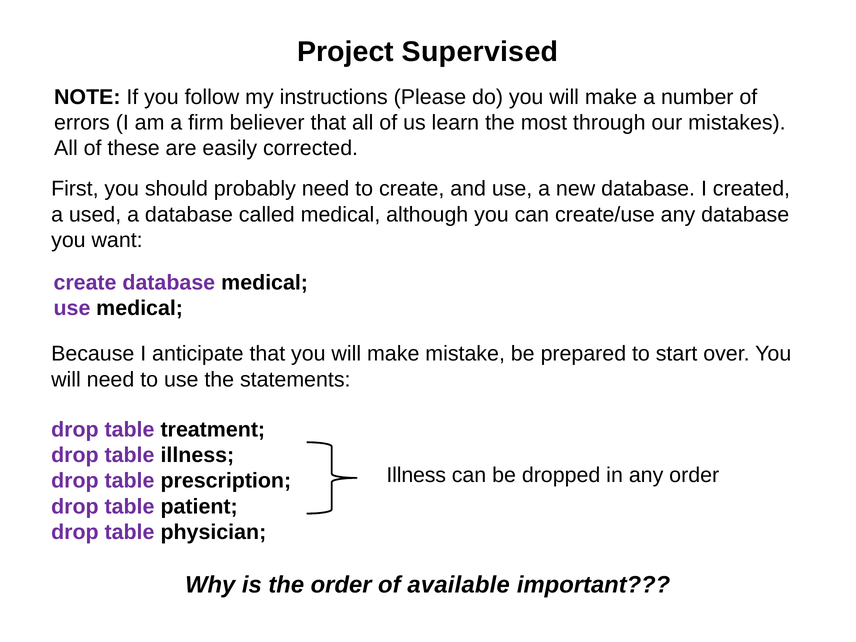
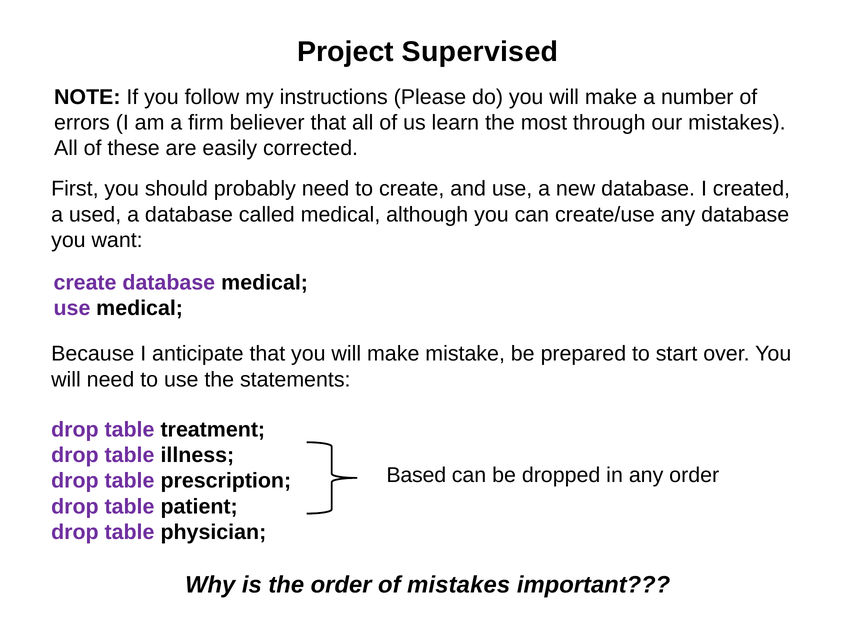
Illness at (416, 475): Illness -> Based
of available: available -> mistakes
